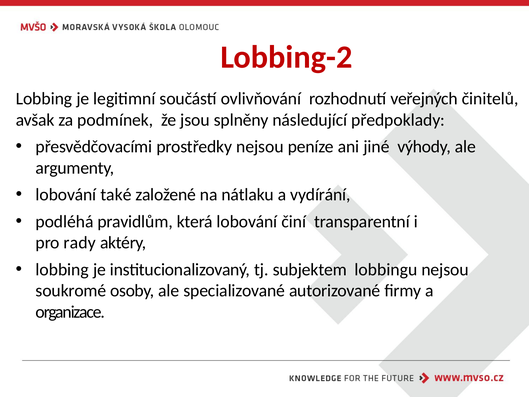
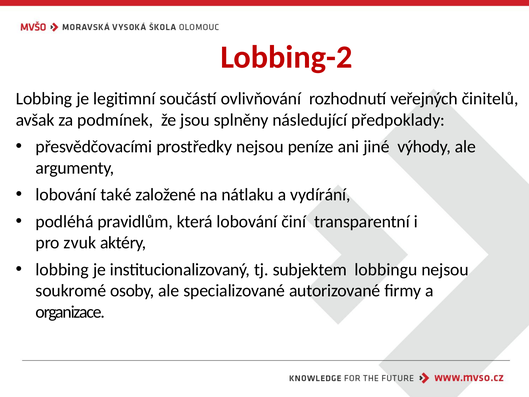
rady: rady -> zvuk
